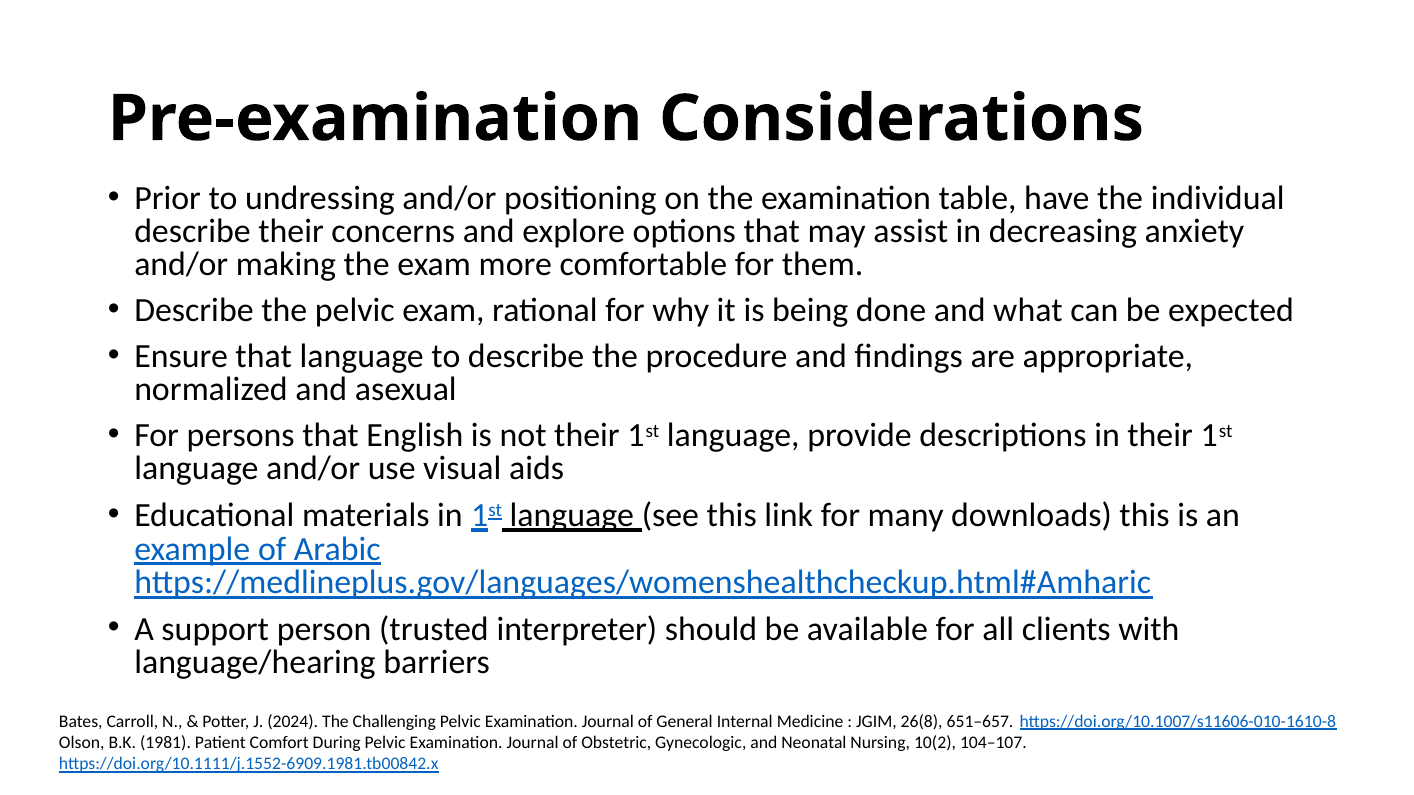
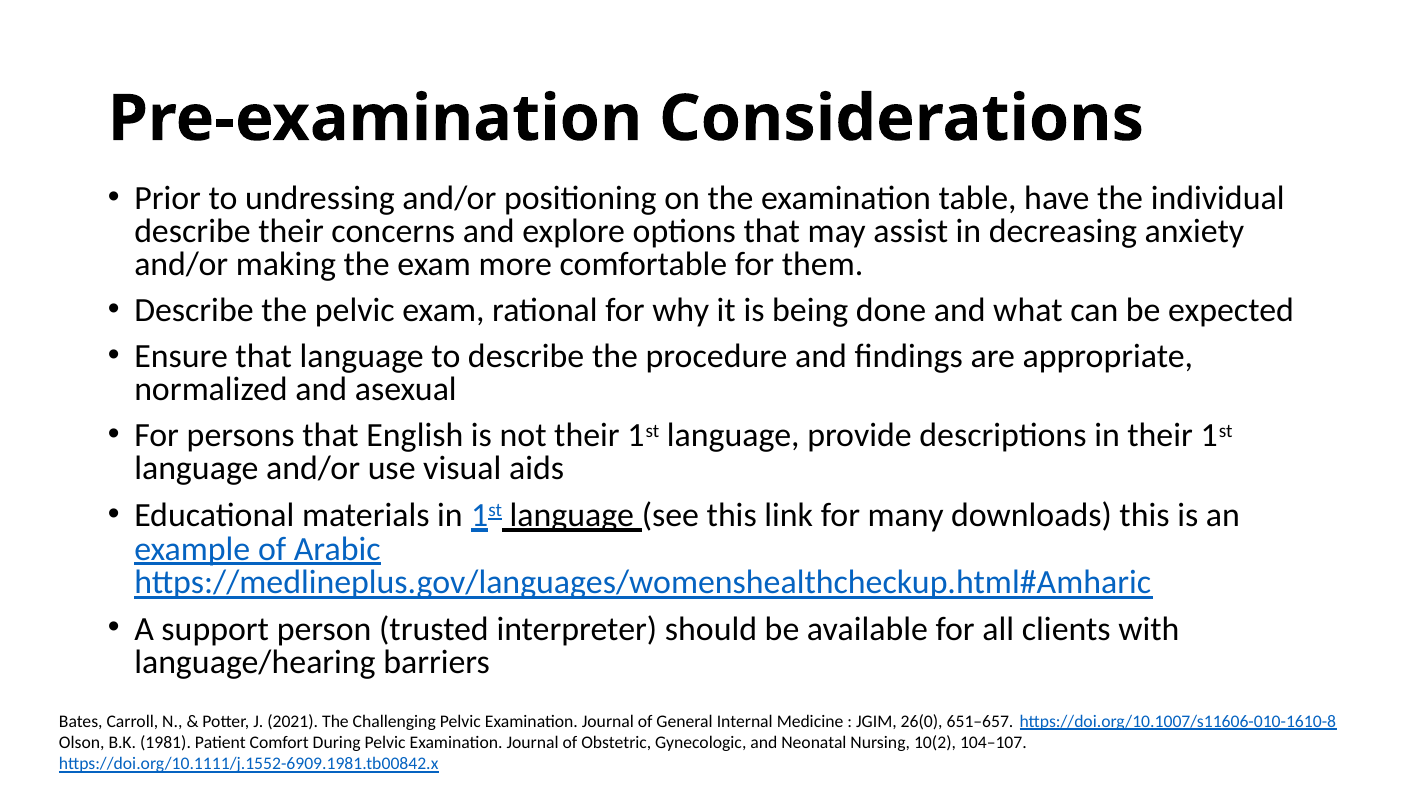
2024: 2024 -> 2021
26(8: 26(8 -> 26(0
